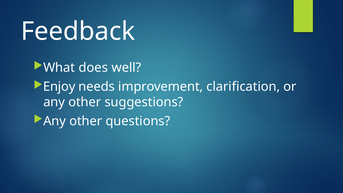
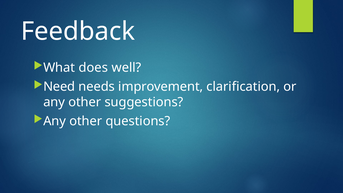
Enjoy: Enjoy -> Need
